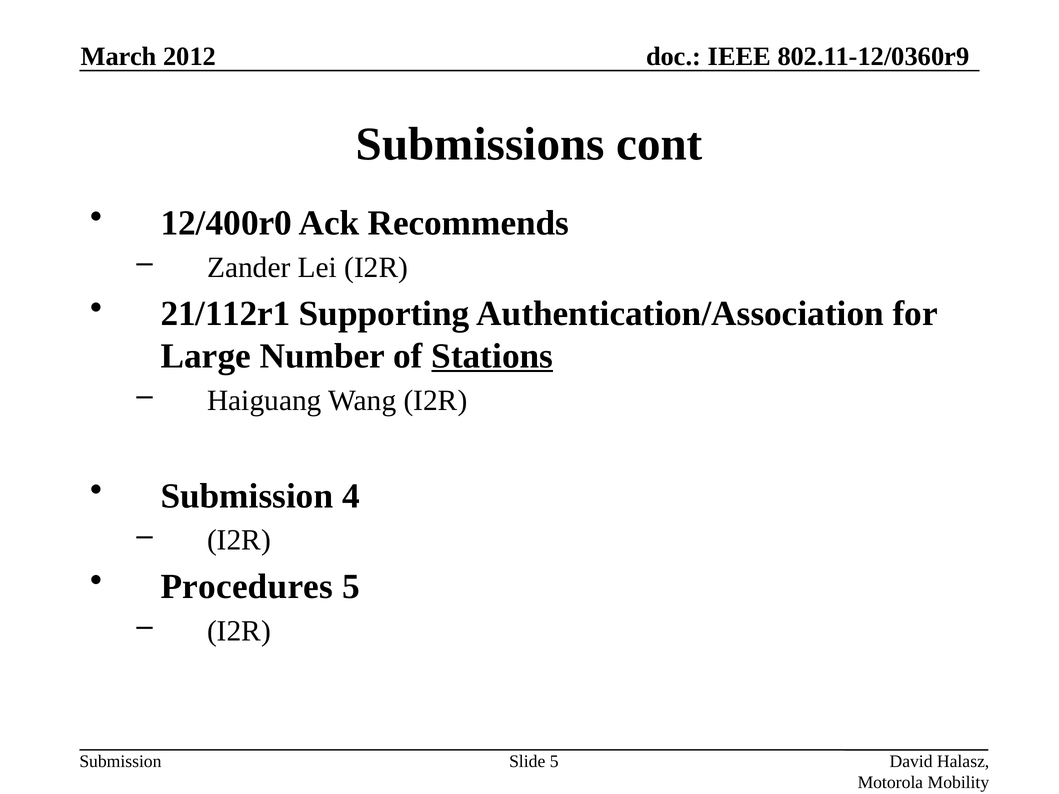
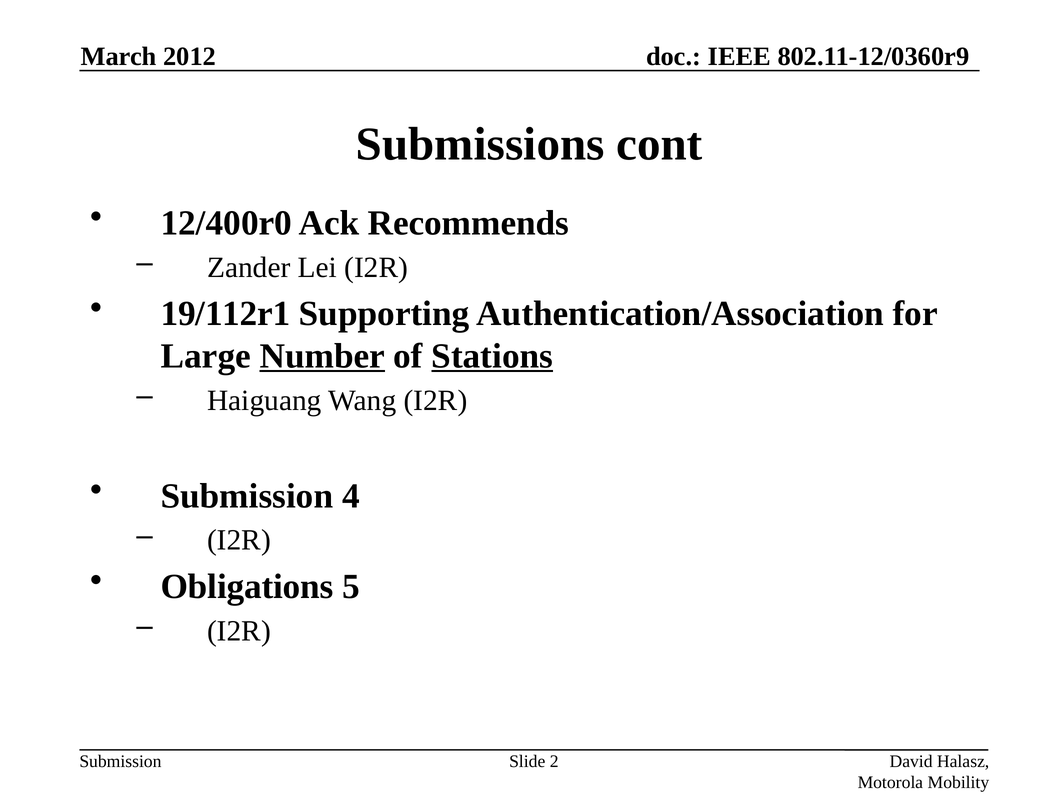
21/112r1: 21/112r1 -> 19/112r1
Number underline: none -> present
Procedures: Procedures -> Obligations
Slide 5: 5 -> 2
